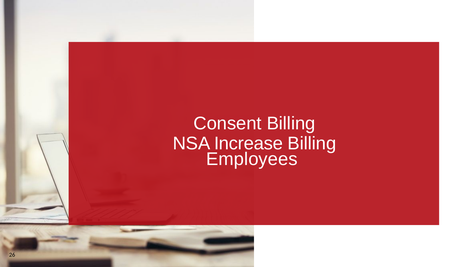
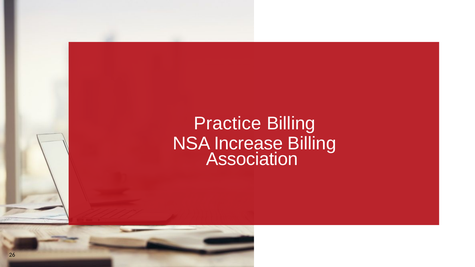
Consent: Consent -> Practice
Employees: Employees -> Association
